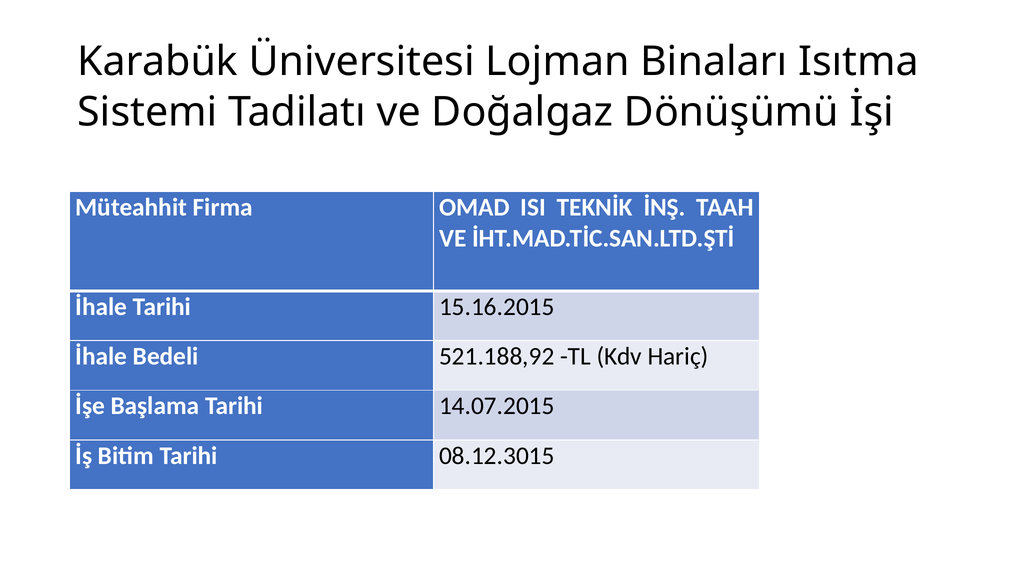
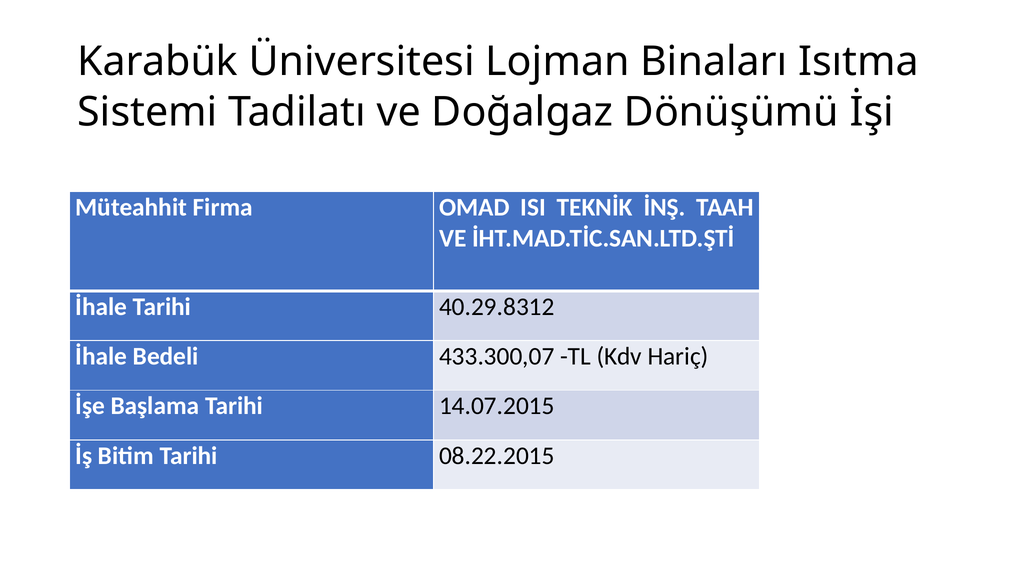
15.16.2015: 15.16.2015 -> 40.29.8312
521.188,92: 521.188,92 -> 433.300,07
08.12.3015: 08.12.3015 -> 08.22.2015
